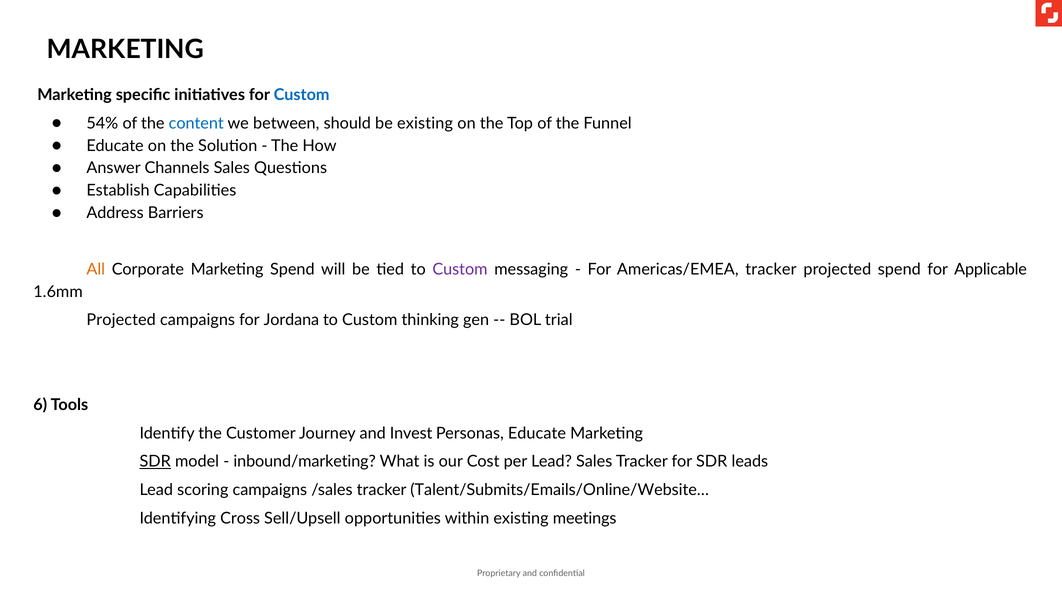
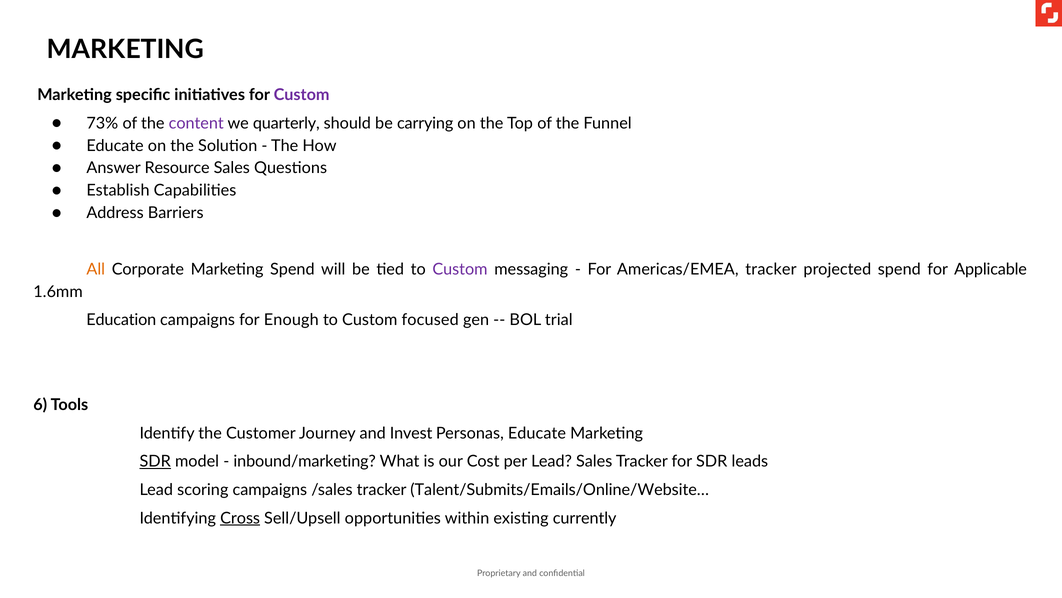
Custom at (302, 95) colour: blue -> purple
54%: 54% -> 73%
content colour: blue -> purple
between: between -> quarterly
be existing: existing -> carrying
Channels: Channels -> Resource
Projected at (121, 320): Projected -> Education
Jordana: Jordana -> Enough
thinking: thinking -> focused
Cross underline: none -> present
meetings: meetings -> currently
